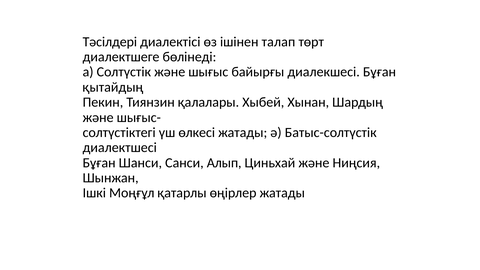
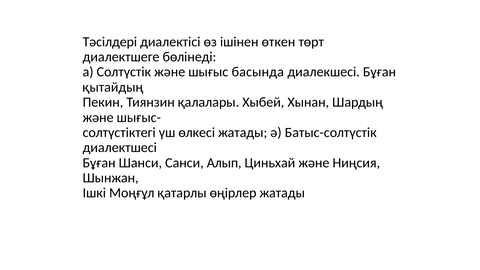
талап: талап -> өткен
байырғы: байырғы -> басында
